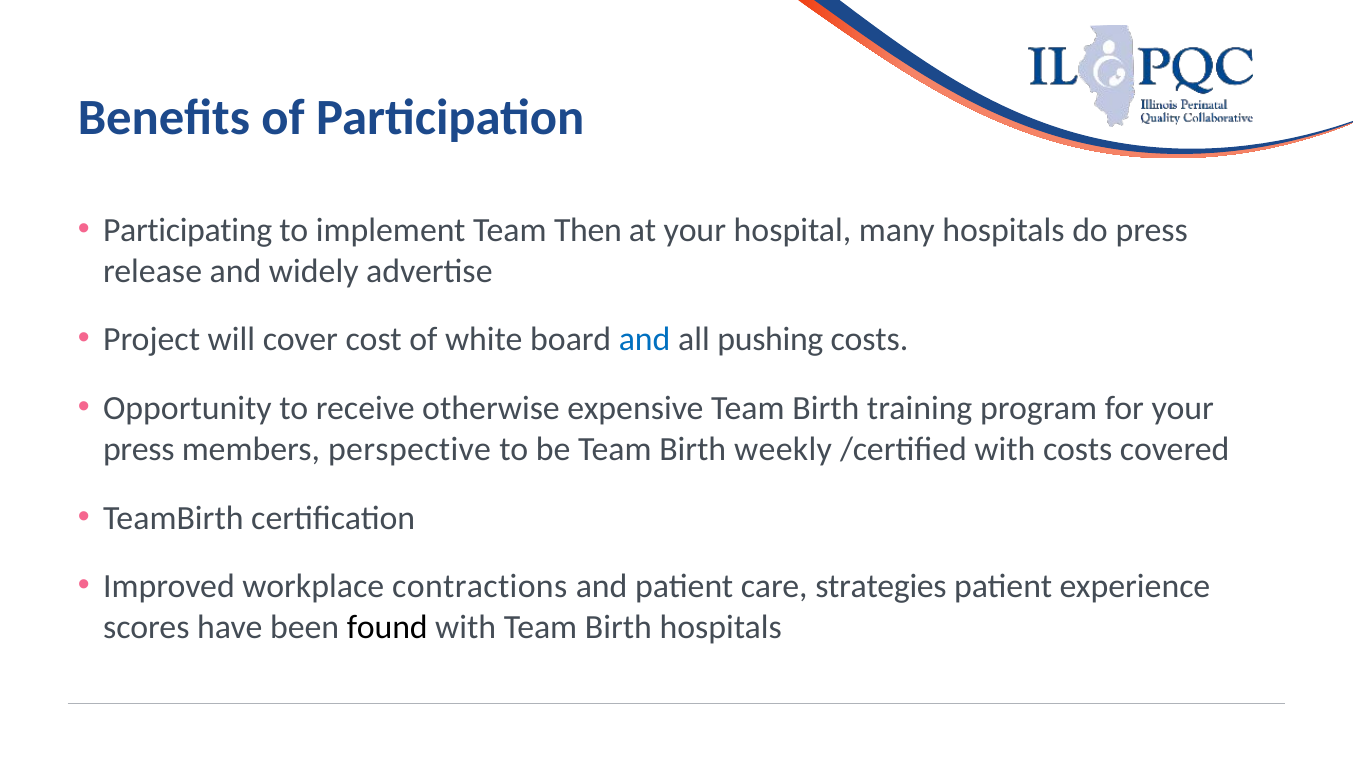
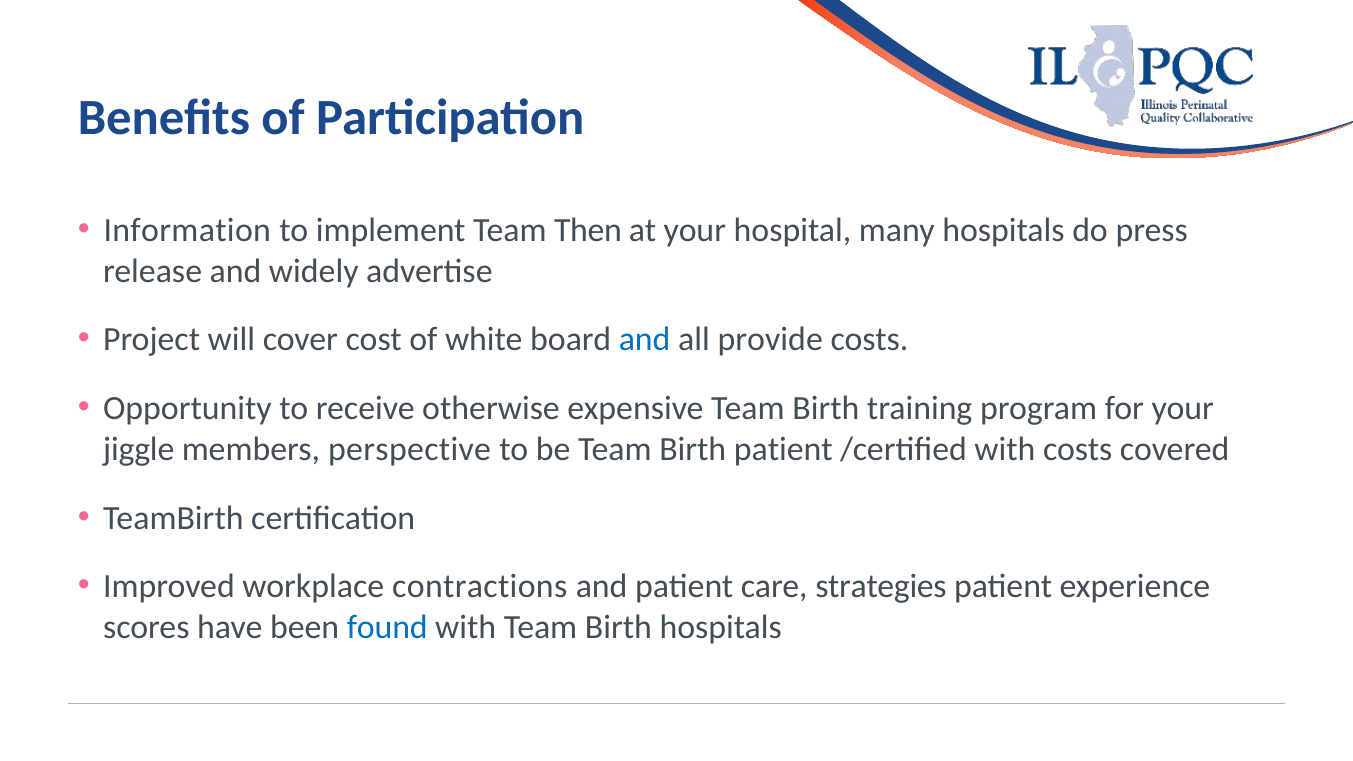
Participating: Participating -> Information
pushing: pushing -> provide
press at (139, 449): press -> jiggle
Birth weekly: weekly -> patient
found colour: black -> blue
